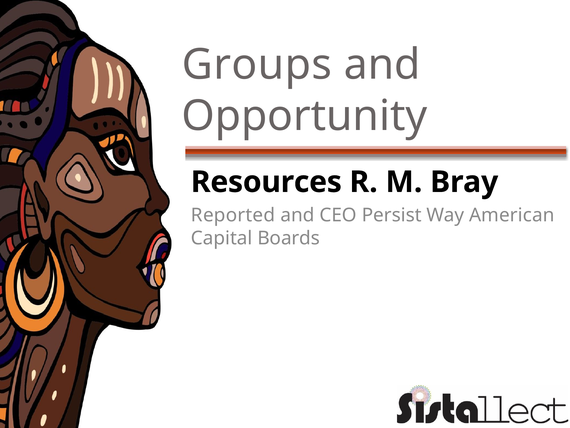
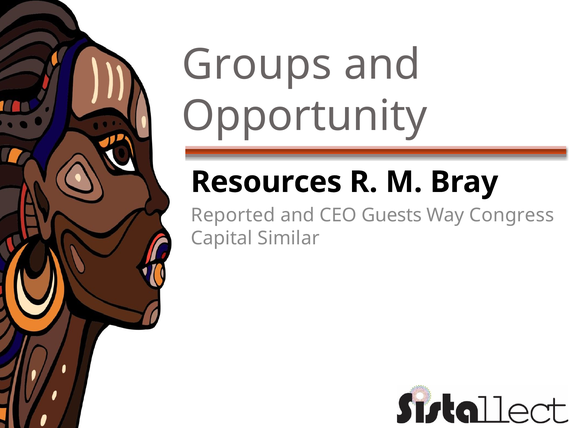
Persist: Persist -> Guests
American: American -> Congress
Boards: Boards -> Similar
